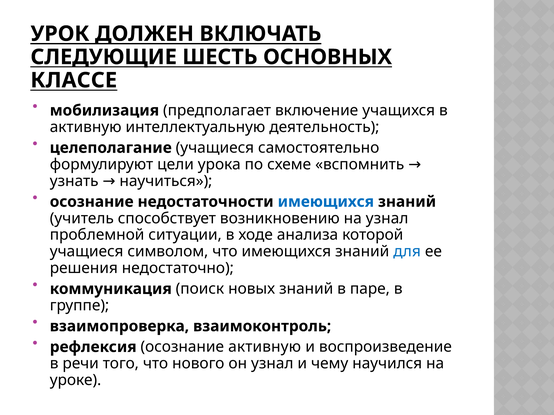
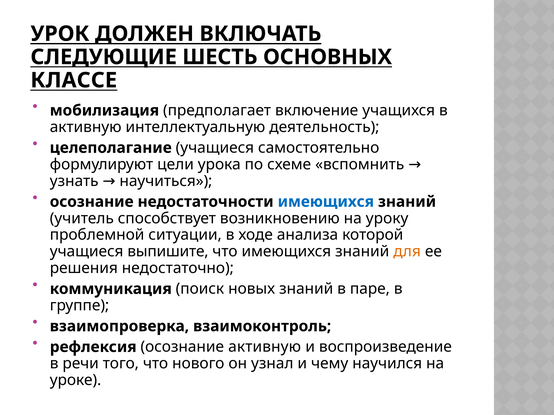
на узнал: узнал -> уроку
символом: символом -> выпишите
для colour: blue -> orange
